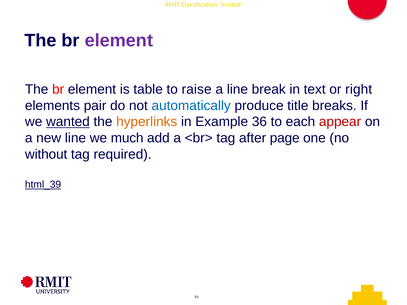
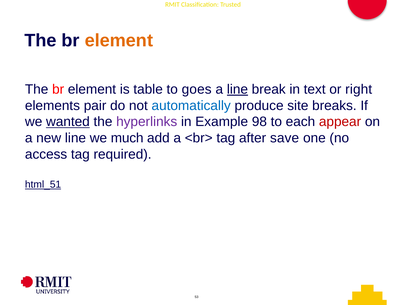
element at (119, 41) colour: purple -> orange
raise: raise -> goes
line at (237, 89) underline: none -> present
title: title -> site
hyperlinks colour: orange -> purple
36: 36 -> 98
page: page -> save
without: without -> access
html_39: html_39 -> html_51
